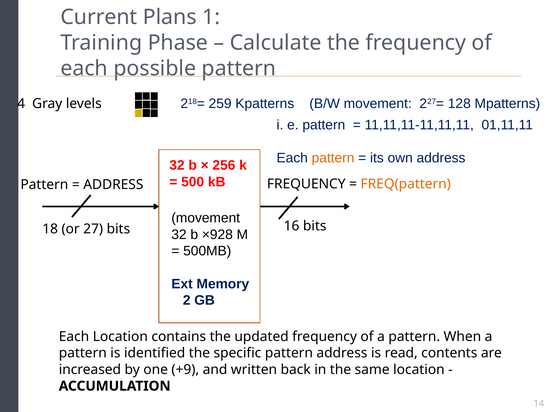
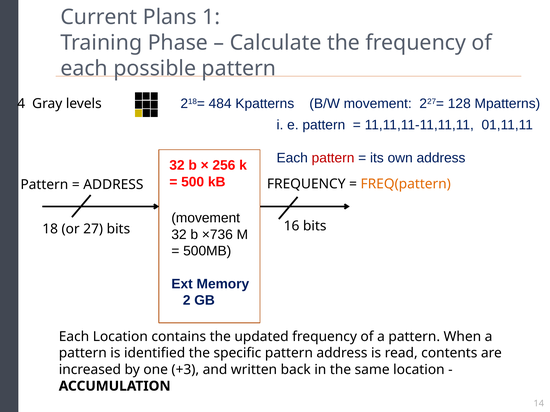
259: 259 -> 484
pattern at (333, 158) colour: orange -> red
×928: ×928 -> ×736
+9: +9 -> +3
